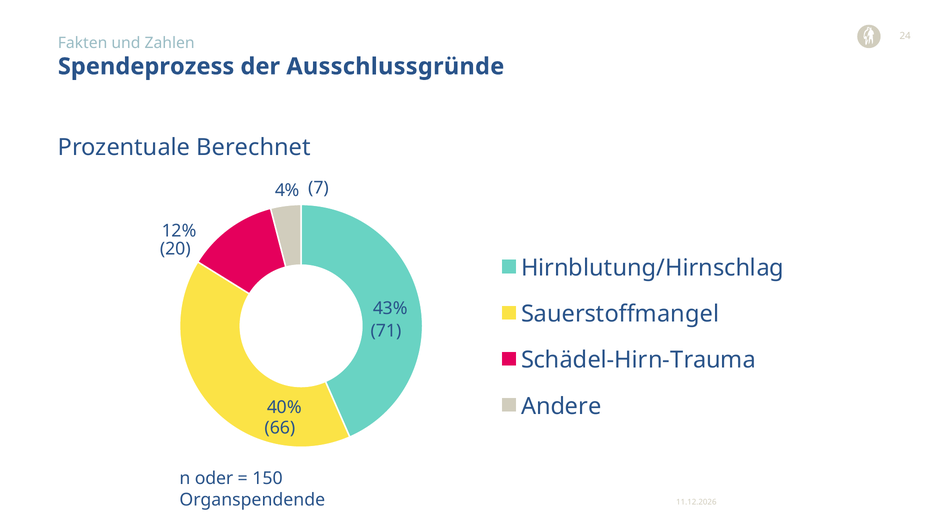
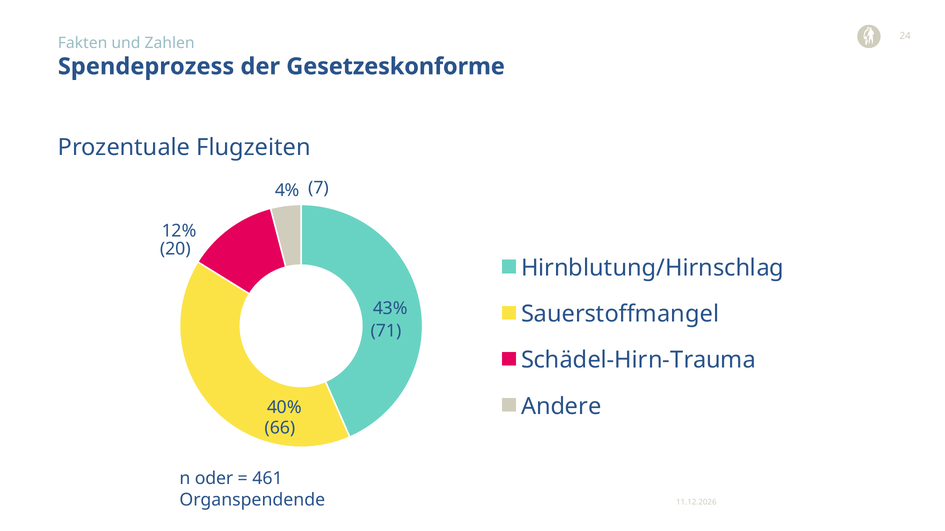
Ausschlussgründe: Ausschlussgründe -> Gesetzeskonforme
Berechnet: Berechnet -> Flugzeiten
150: 150 -> 461
